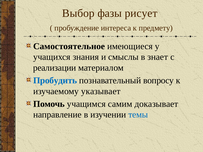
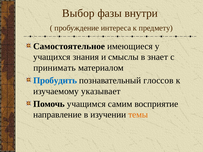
рисует: рисует -> внутри
реализации: реализации -> принимать
вопросу: вопросу -> глоссов
доказывает: доказывает -> восприятие
темы colour: blue -> orange
